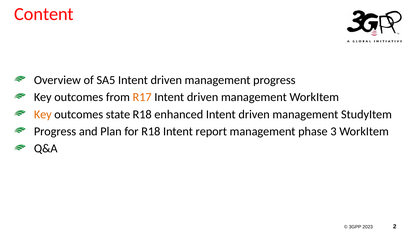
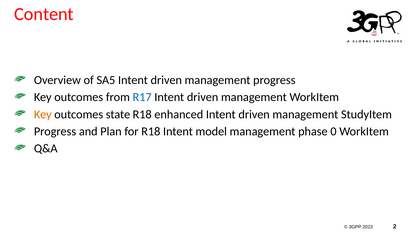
R17 colour: orange -> blue
report: report -> model
3: 3 -> 0
